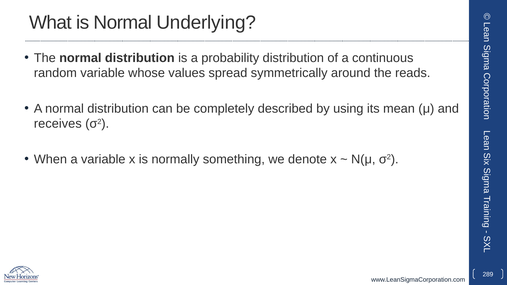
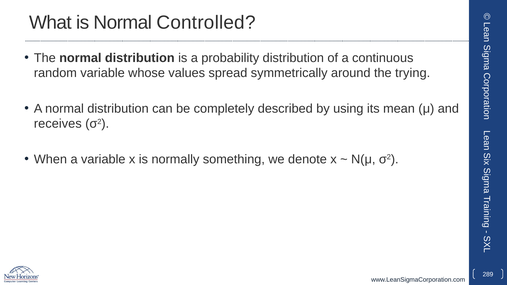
Underlying: Underlying -> Controlled
reads: reads -> trying
